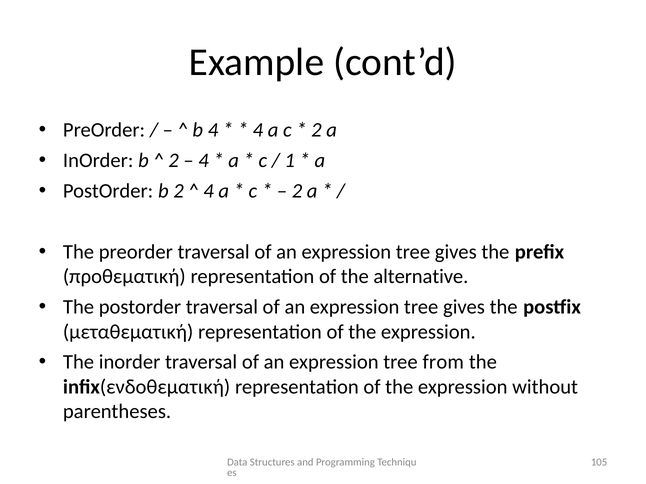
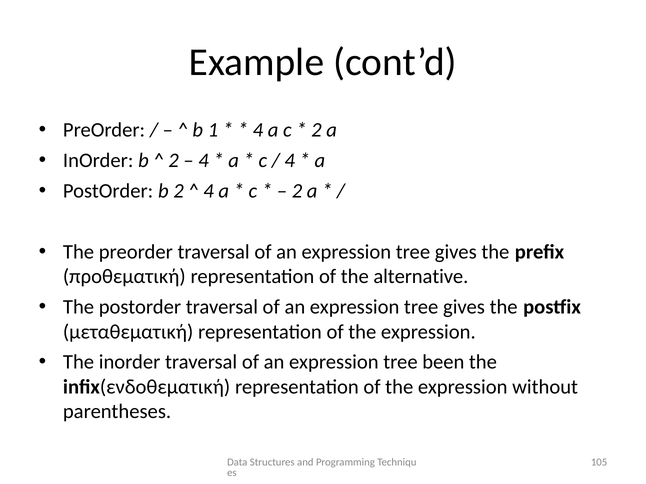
b 4: 4 -> 1
1 at (290, 161): 1 -> 4
from: from -> been
